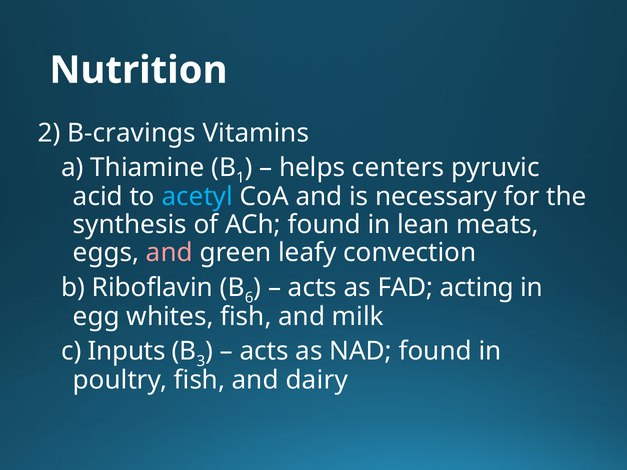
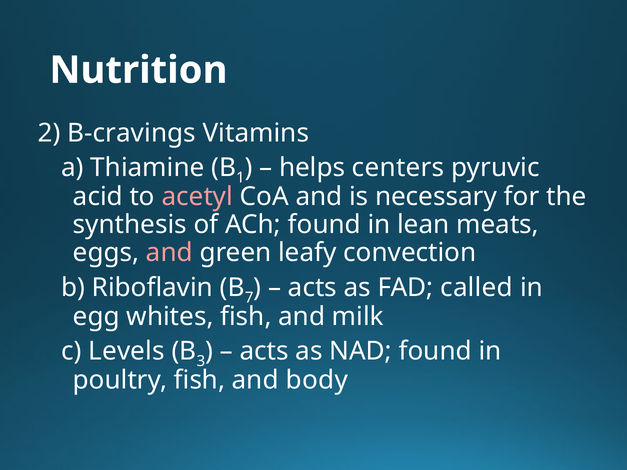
acetyl colour: light blue -> pink
6: 6 -> 7
acting: acting -> called
Inputs: Inputs -> Levels
dairy: dairy -> body
